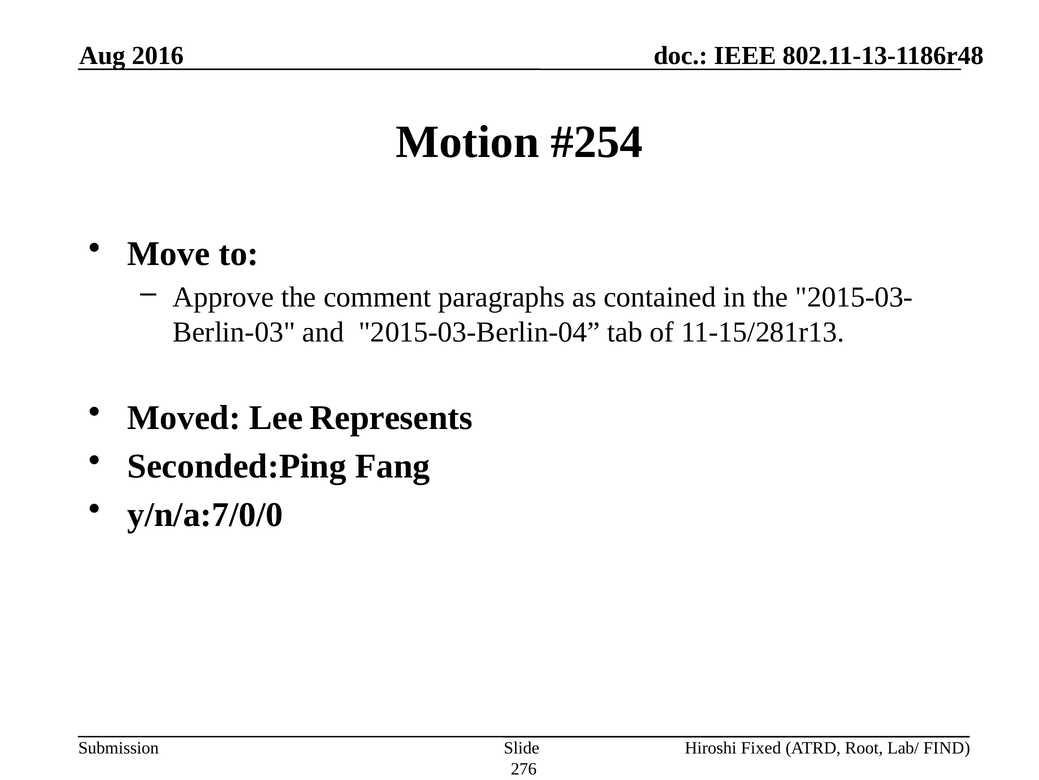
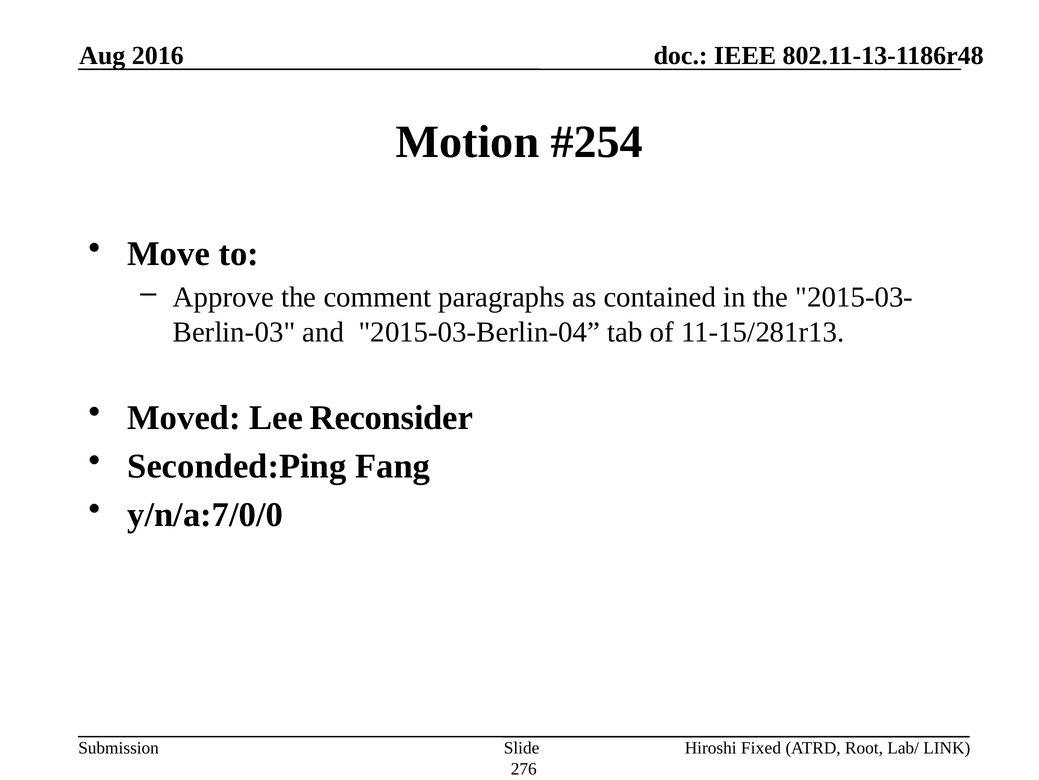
Represents: Represents -> Reconsider
FIND: FIND -> LINK
